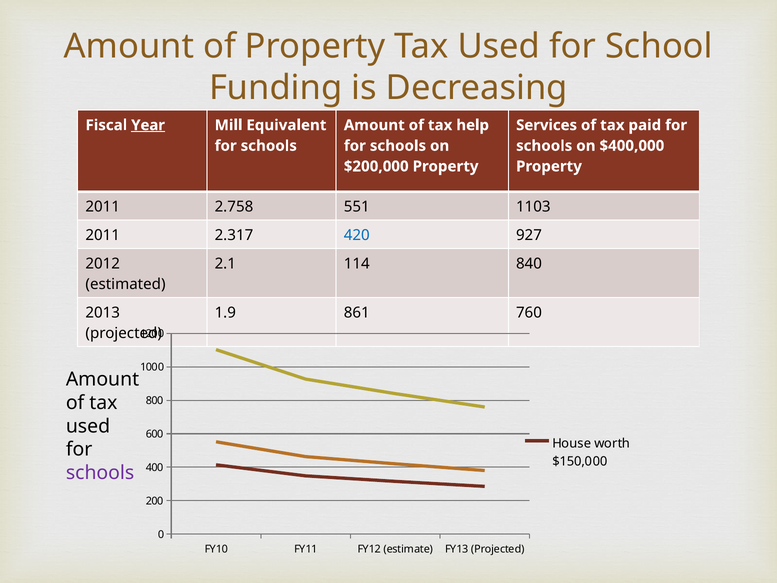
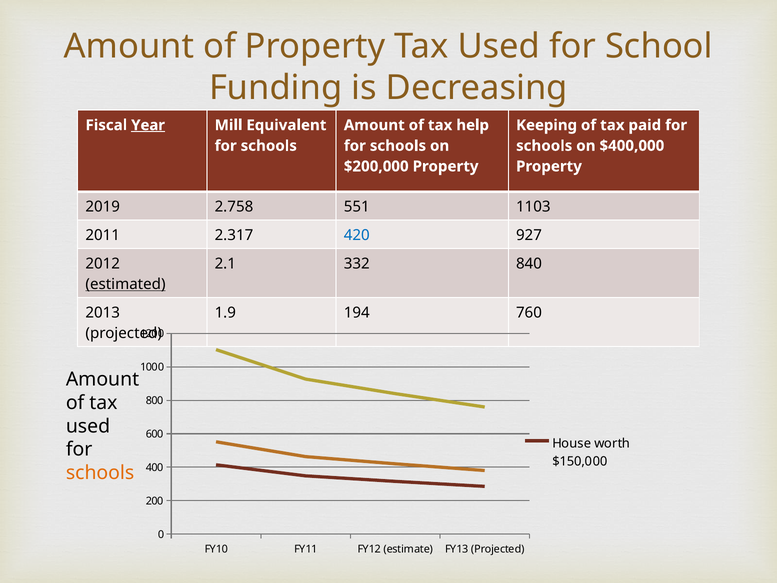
Services: Services -> Keeping
2011 at (103, 207): 2011 -> 2019
114: 114 -> 332
estimated underline: none -> present
861: 861 -> 194
schools at (100, 473) colour: purple -> orange
